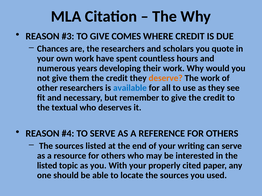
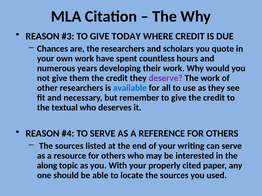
COMES: COMES -> TODAY
deserve colour: orange -> purple
listed at (47, 166): listed -> along
